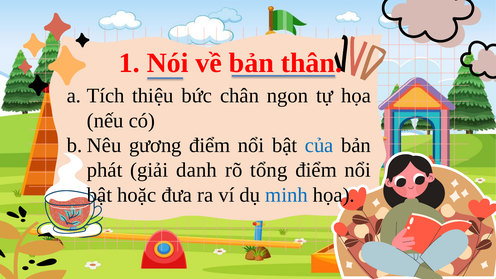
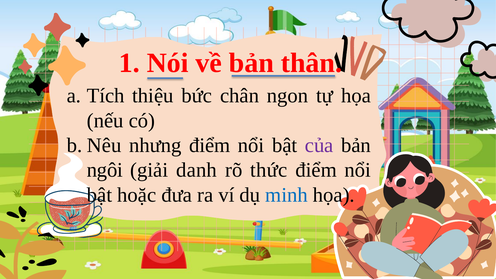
gương: gương -> nhưng
của colour: blue -> purple
phát: phát -> ngôi
tổng: tổng -> thức
